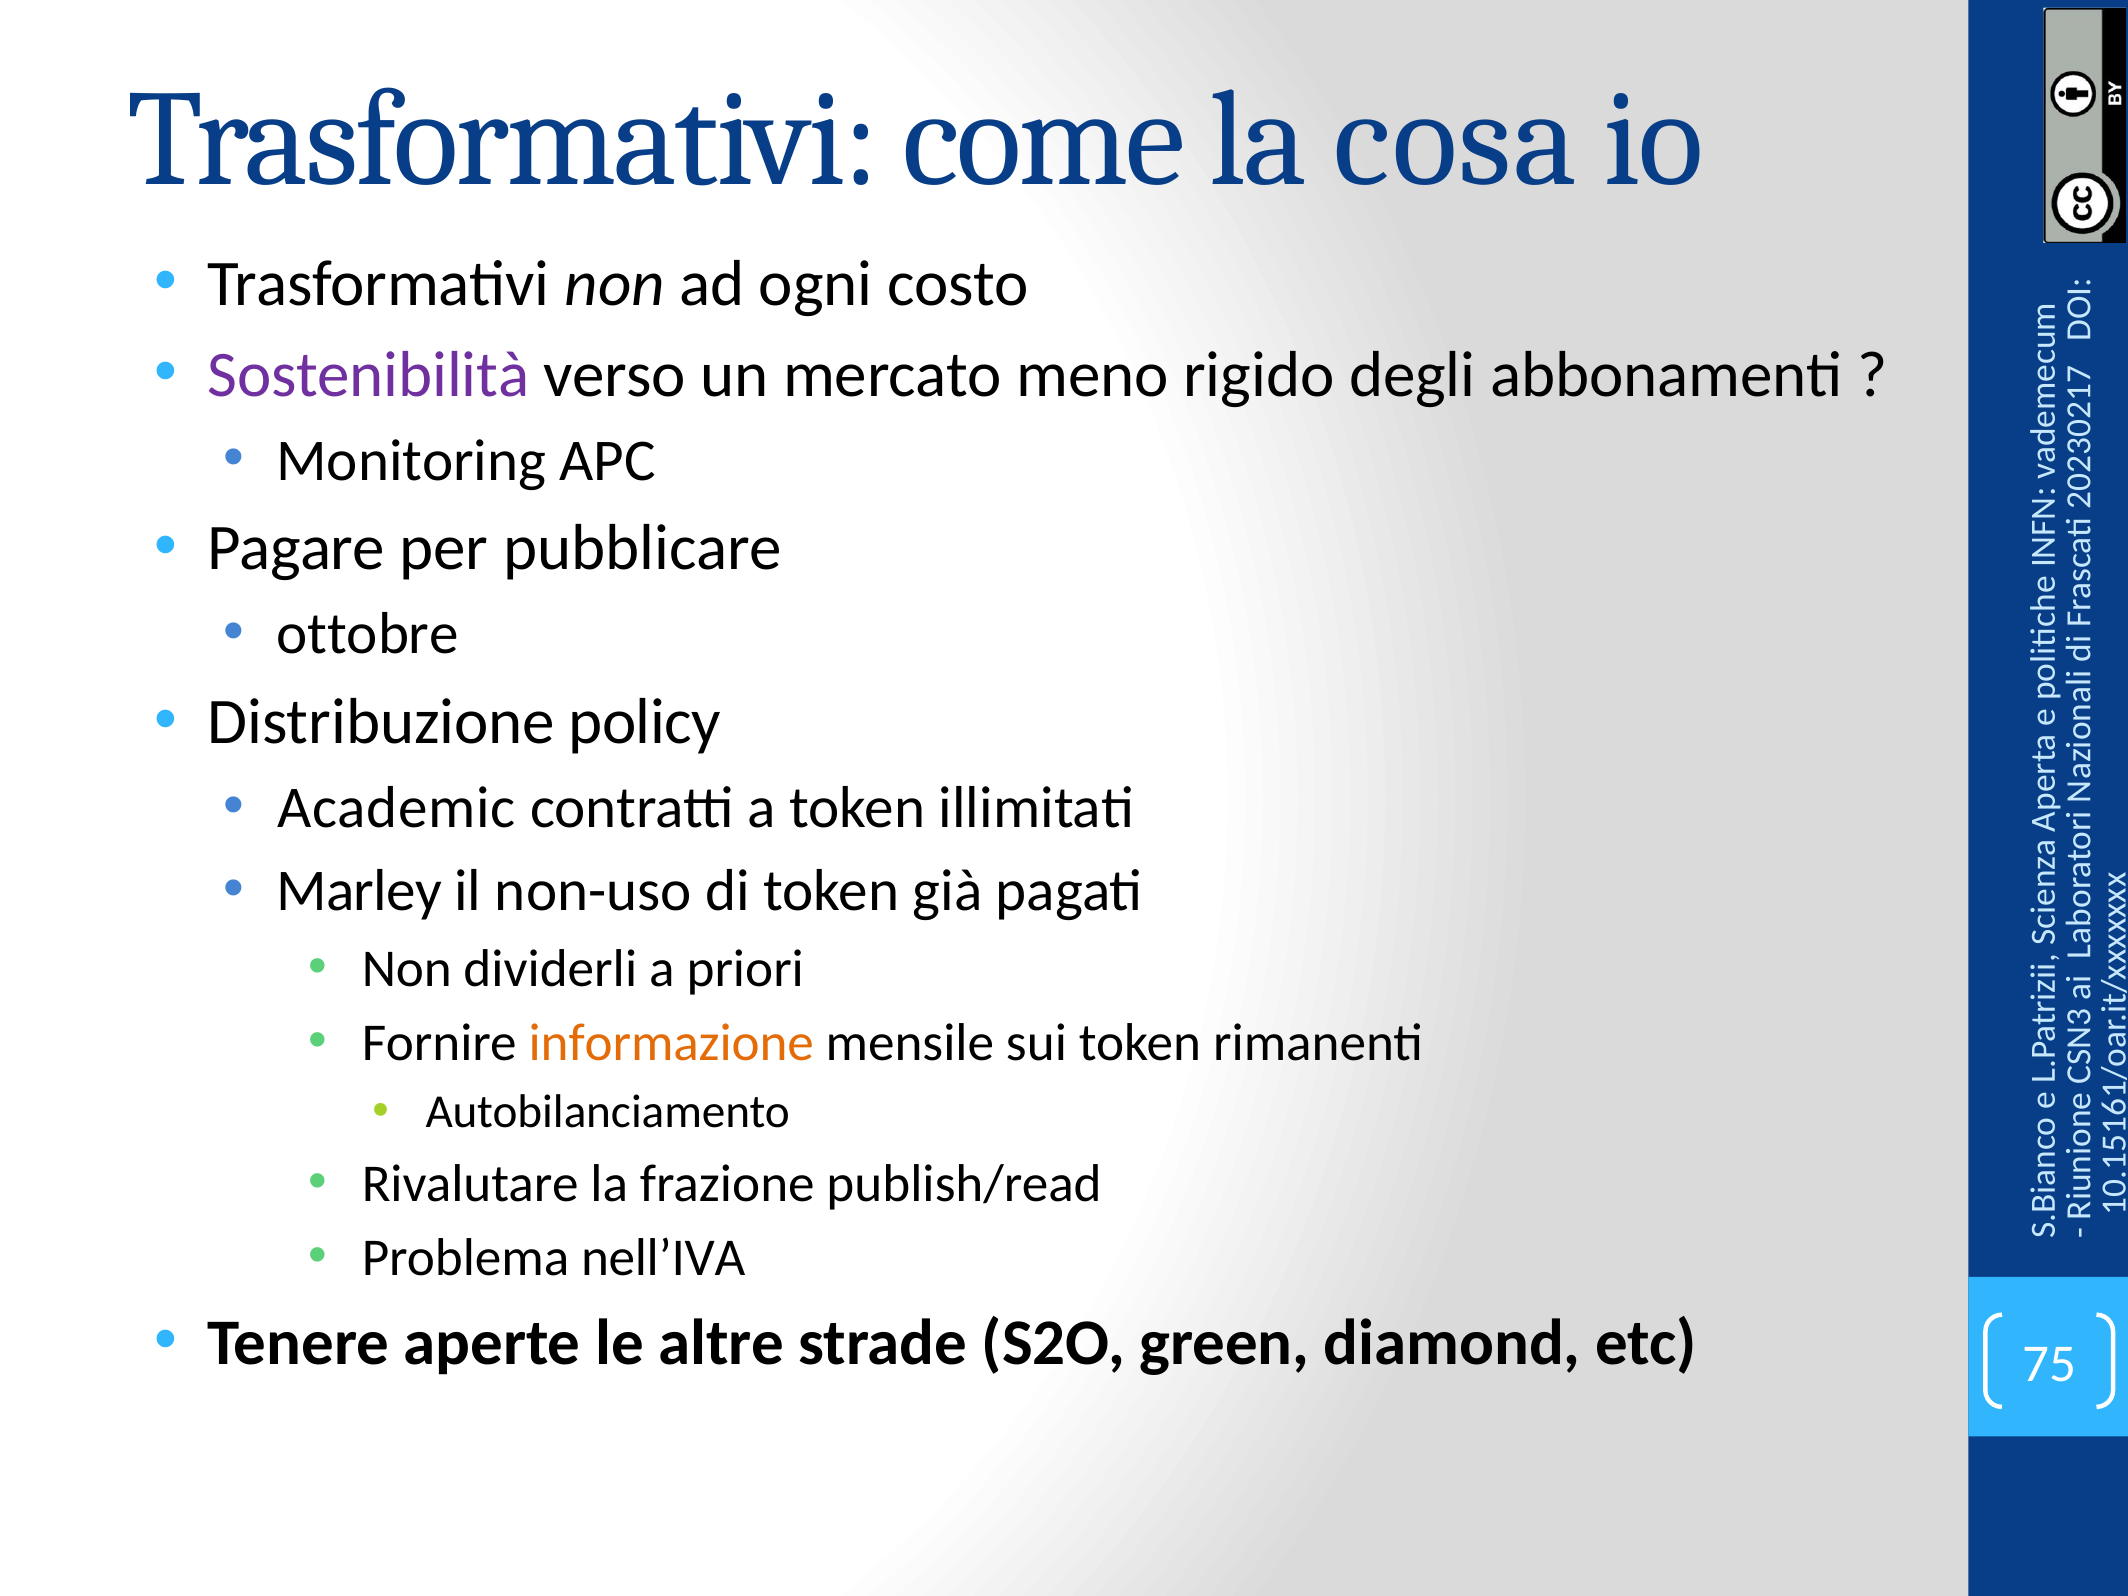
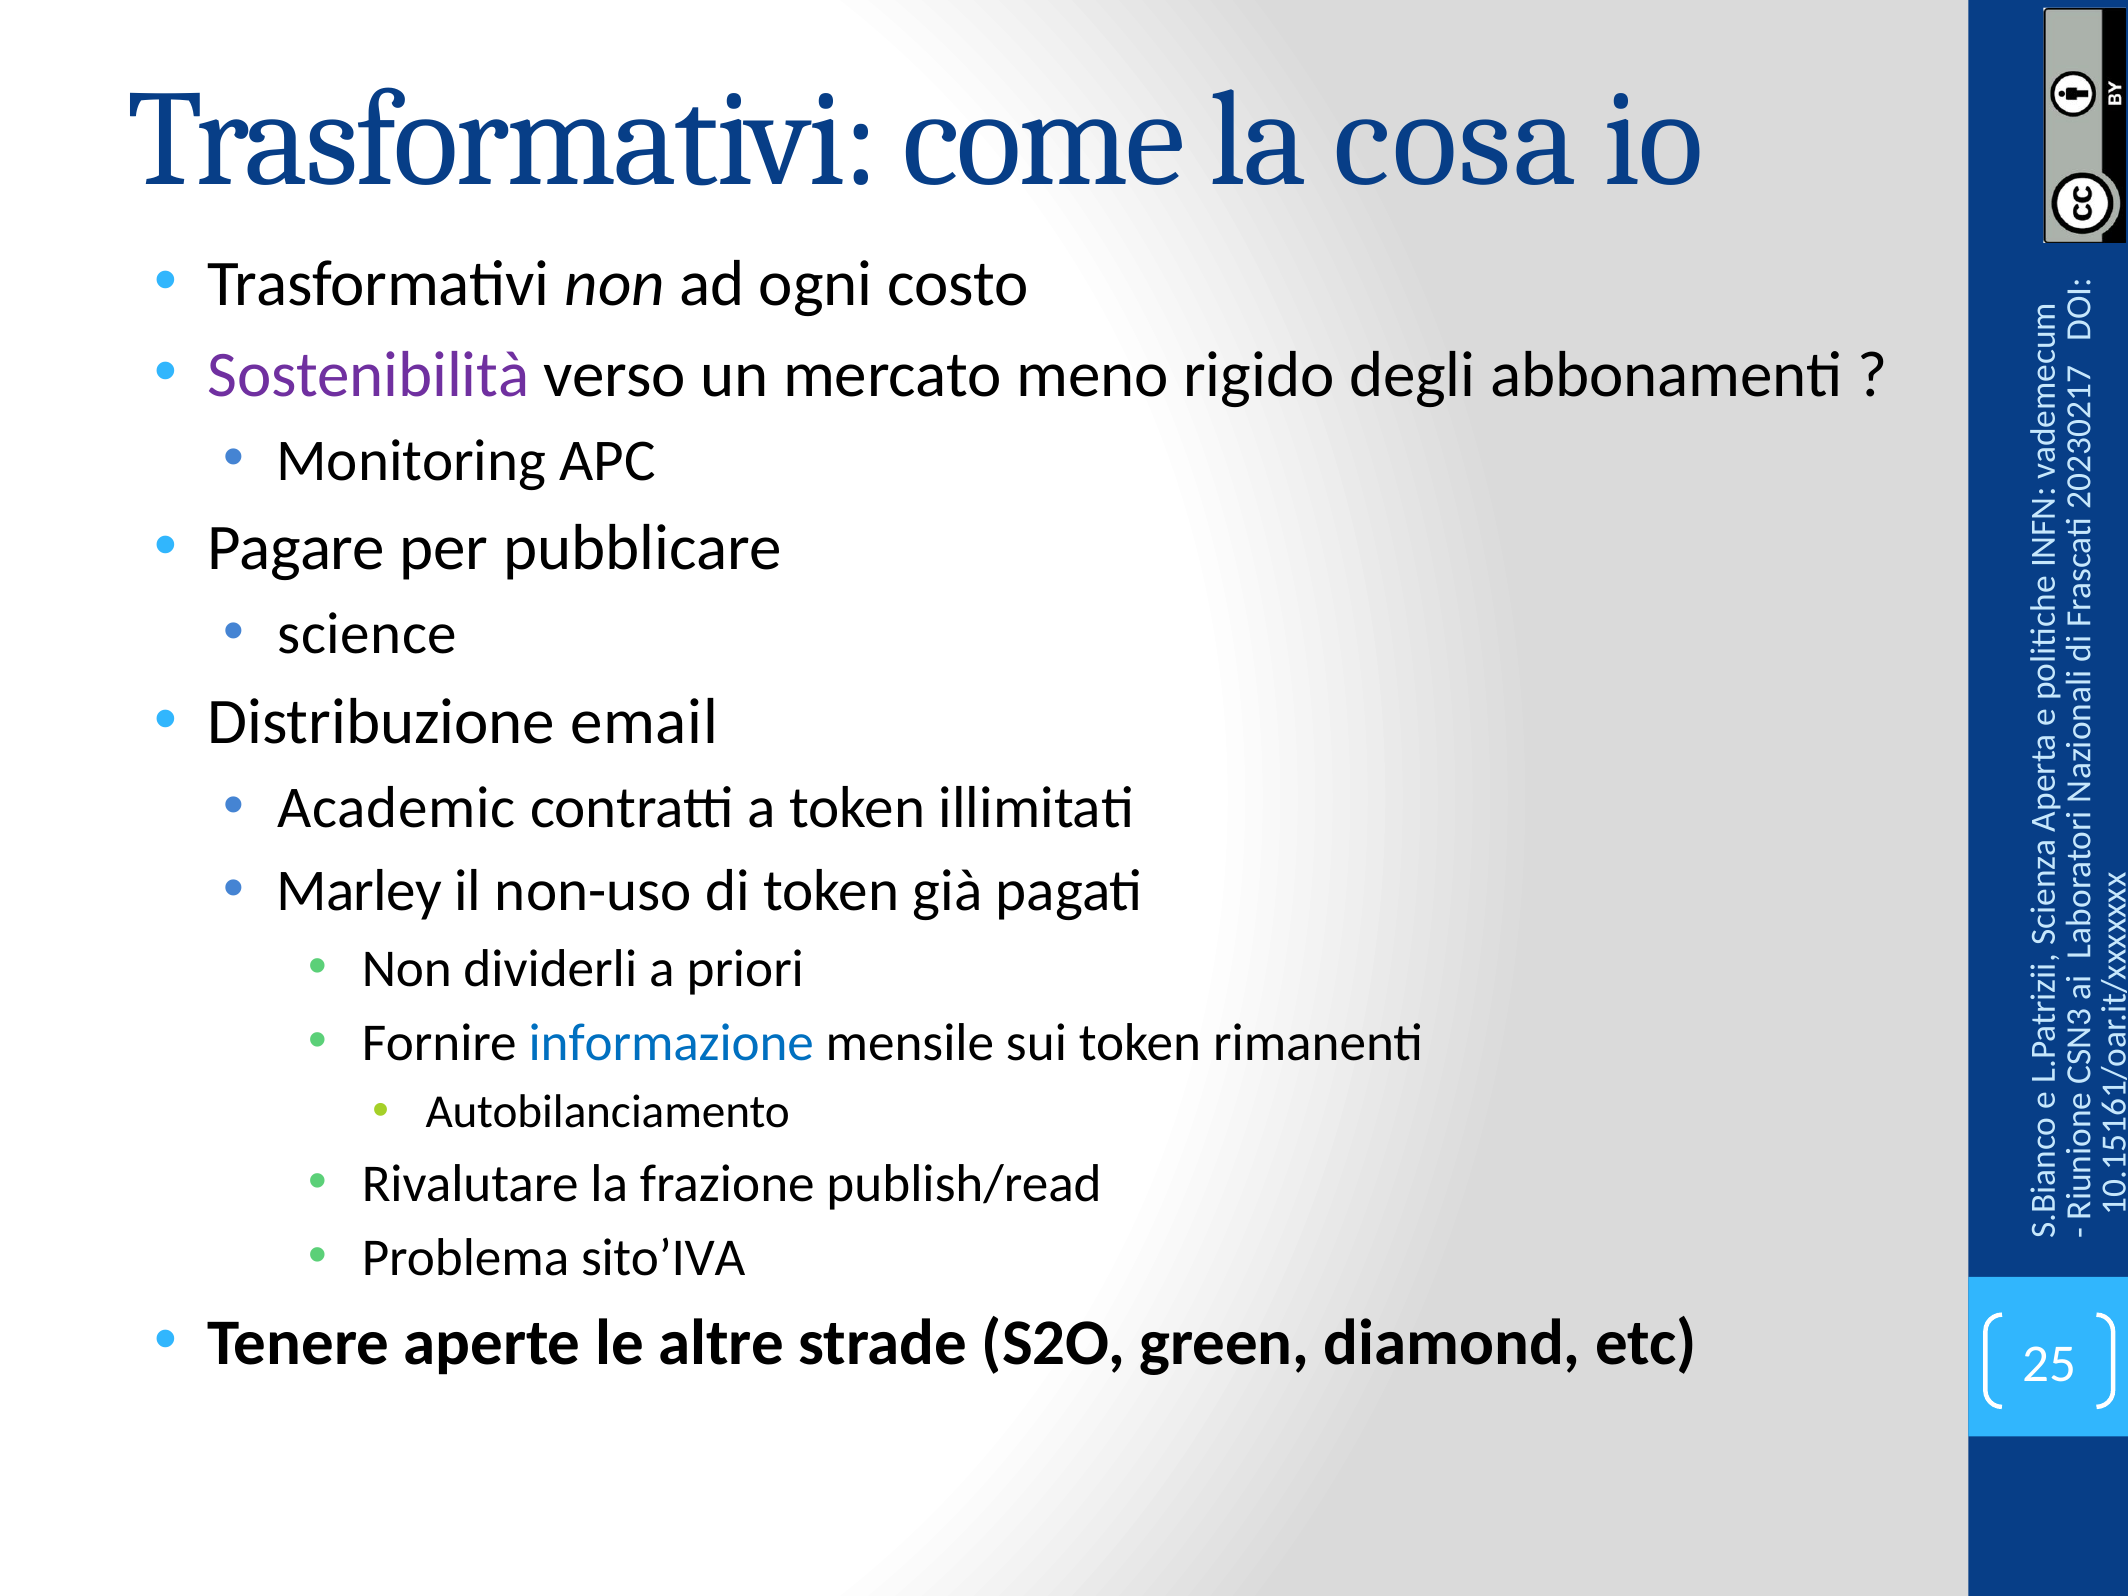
ottobre: ottobre -> science
policy: policy -> email
informazione colour: orange -> blue
nell’IVA: nell’IVA -> sito’IVA
75: 75 -> 25
